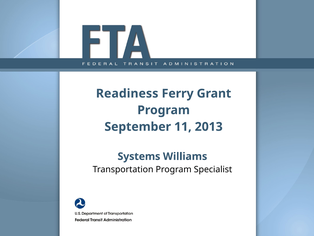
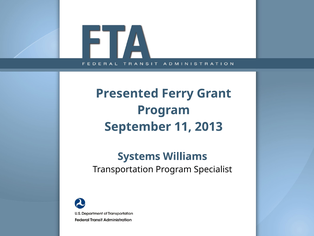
Readiness: Readiness -> Presented
